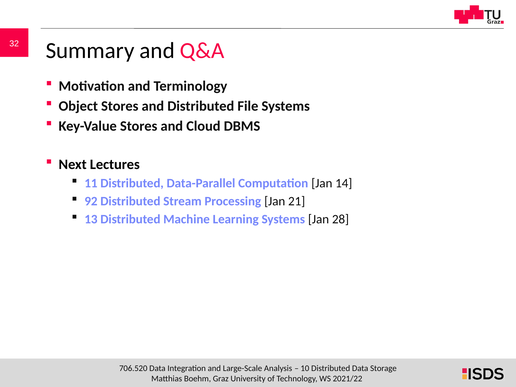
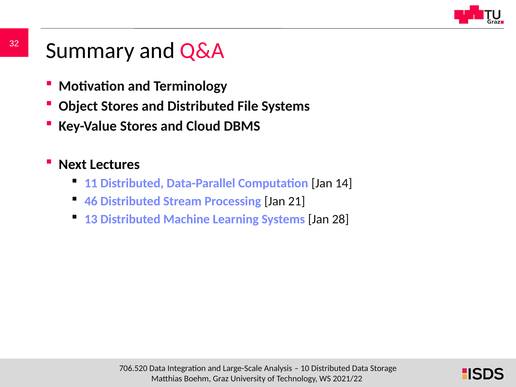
92: 92 -> 46
